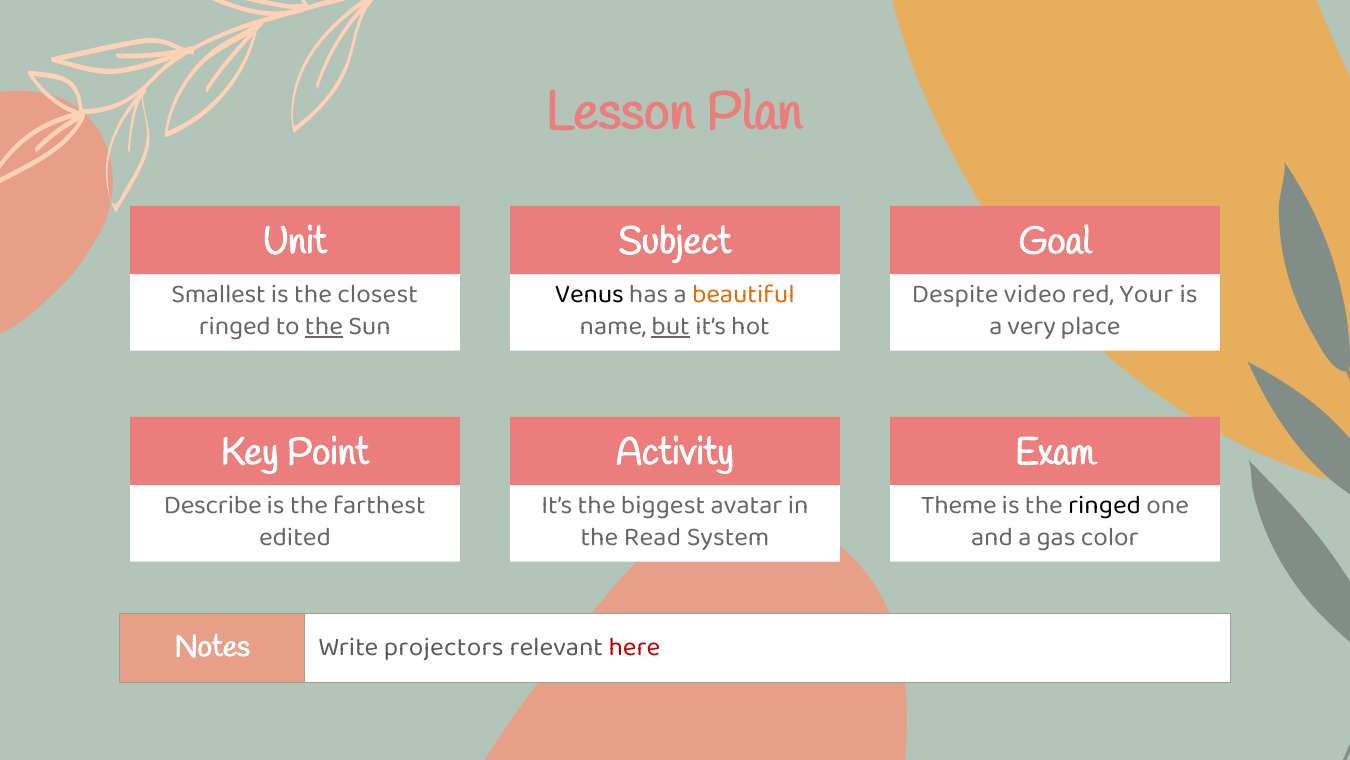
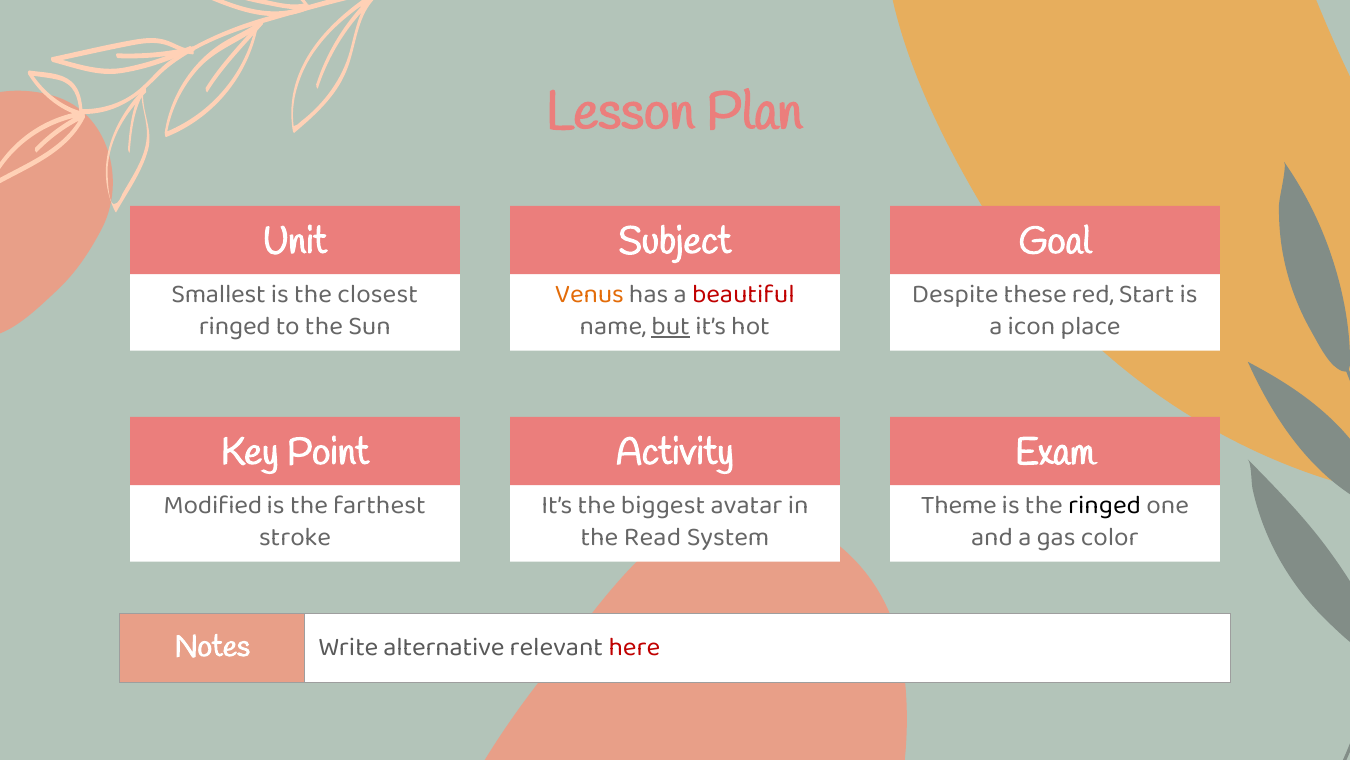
Venus colour: black -> orange
beautiful colour: orange -> red
video: video -> these
Your: Your -> Start
the at (324, 325) underline: present -> none
very: very -> icon
Describe: Describe -> Modified
edited: edited -> stroke
projectors: projectors -> alternative
